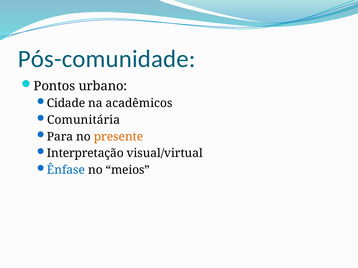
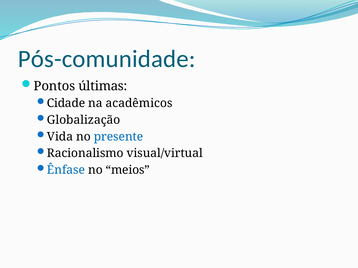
urbano: urbano -> últimas
Comunitária: Comunitária -> Globalização
Para: Para -> Vida
presente colour: orange -> blue
Interpretação: Interpretação -> Racionalismo
